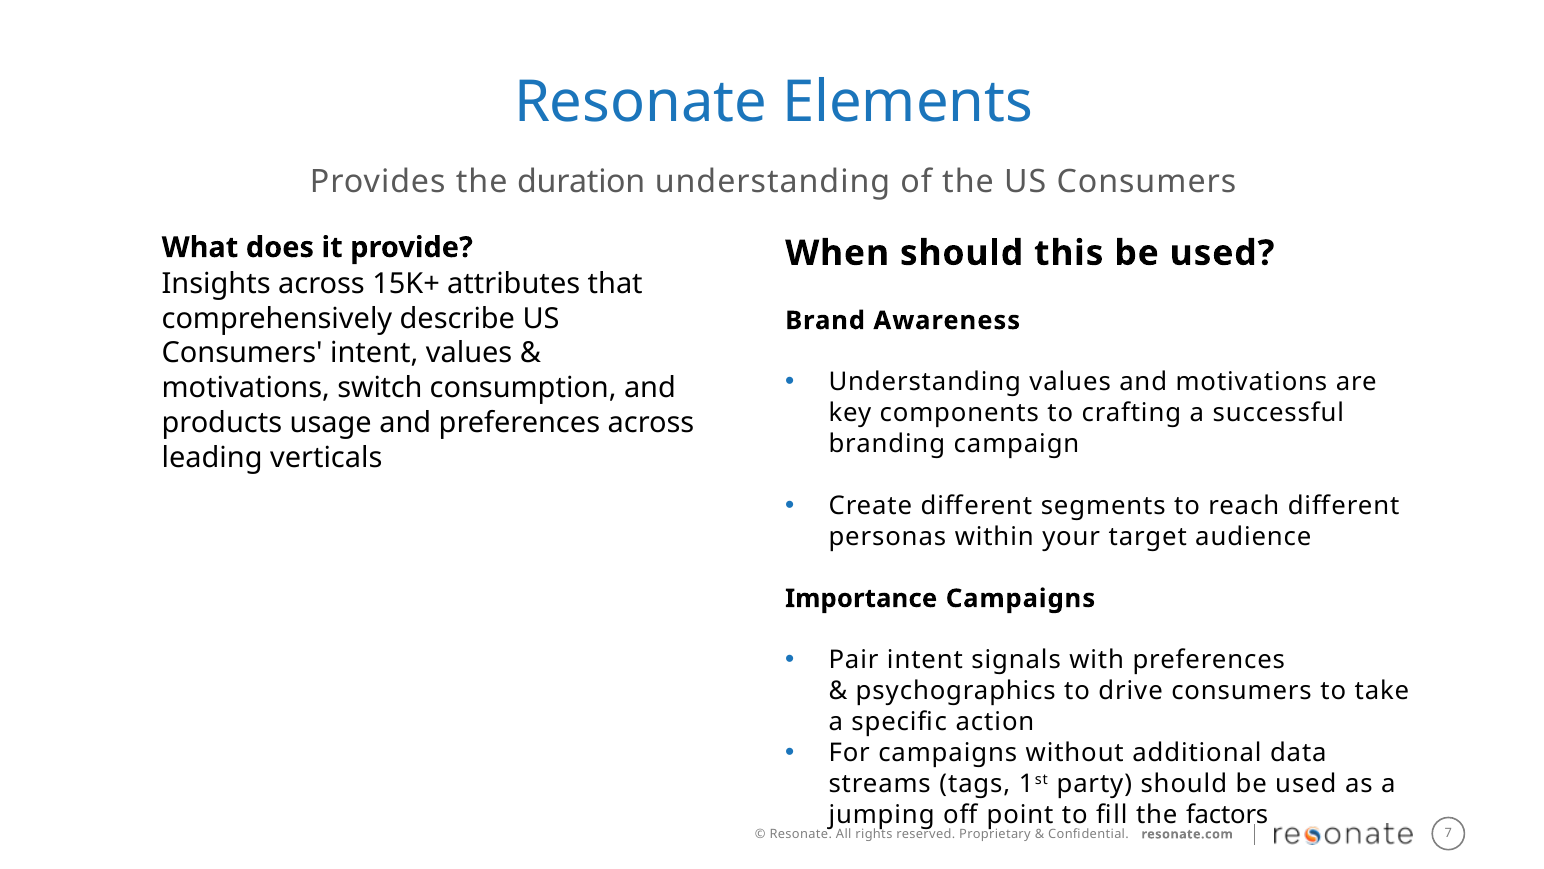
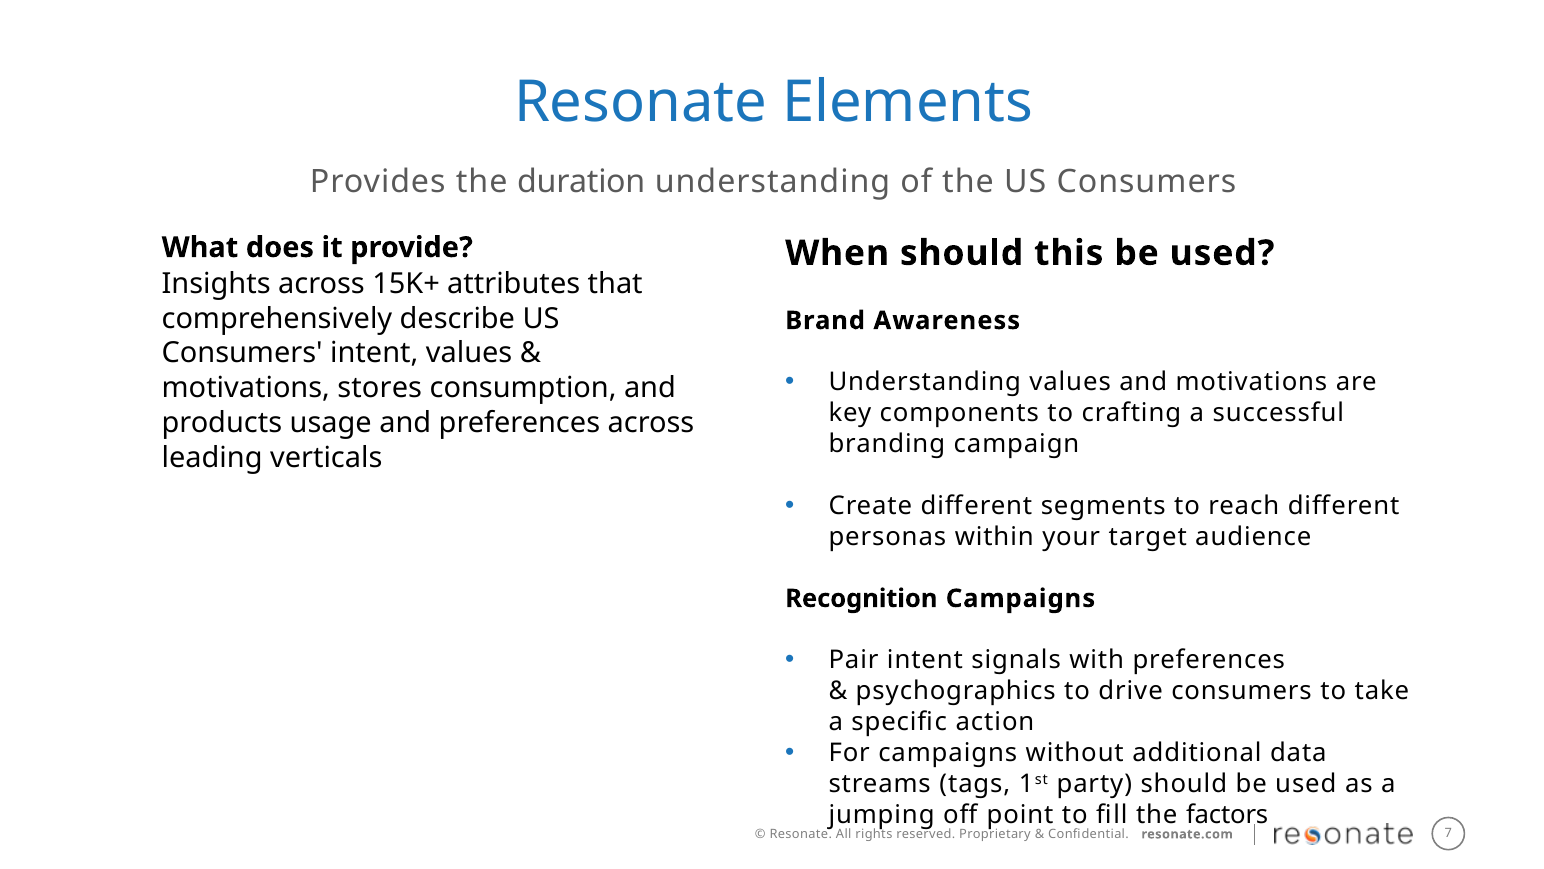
switch: switch -> stores
Importance: Importance -> Recognition
